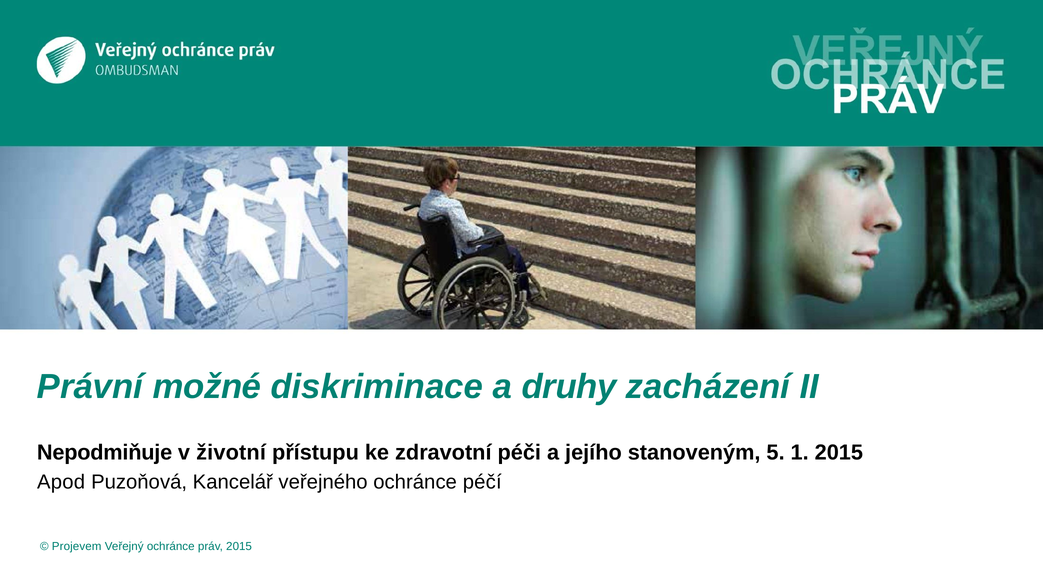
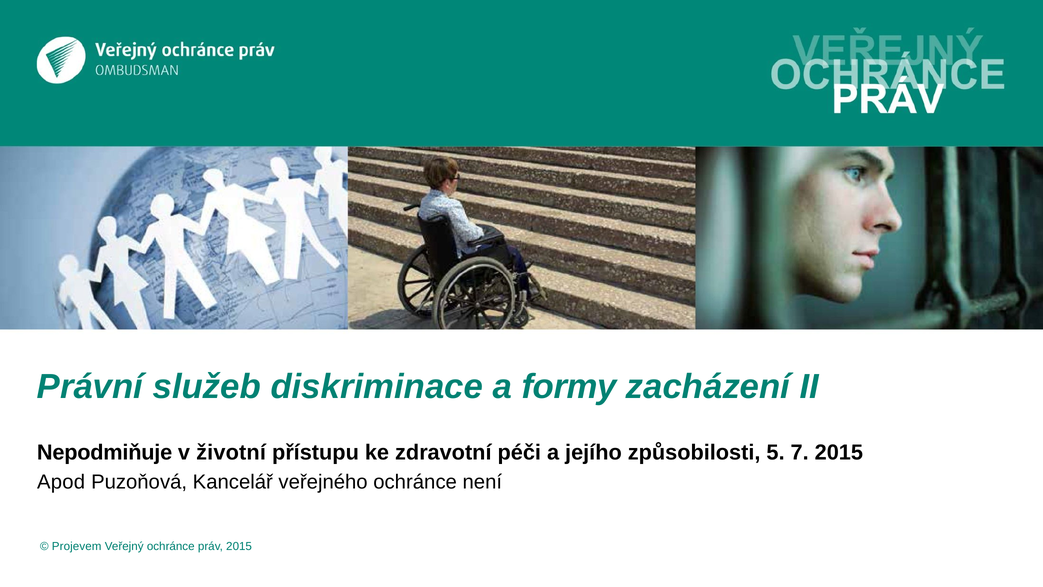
možné: možné -> služeb
druhy: druhy -> formy
stanoveným: stanoveným -> způsobilosti
1: 1 -> 7
péčí: péčí -> není
